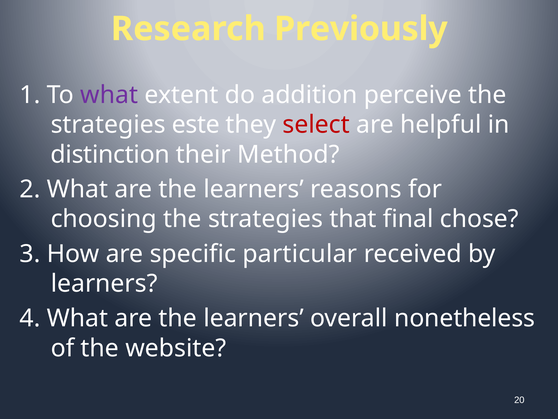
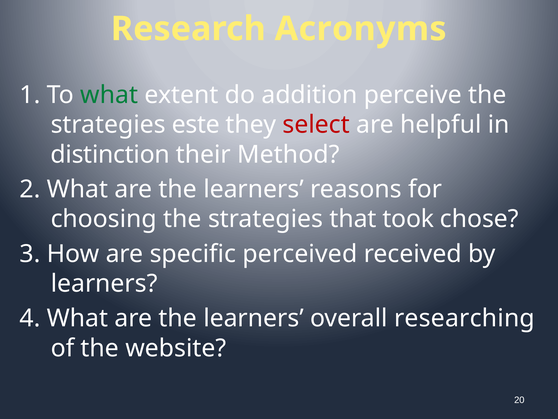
Previously: Previously -> Acronyms
what at (109, 95) colour: purple -> green
final: final -> took
particular: particular -> perceived
nonetheless: nonetheless -> researching
